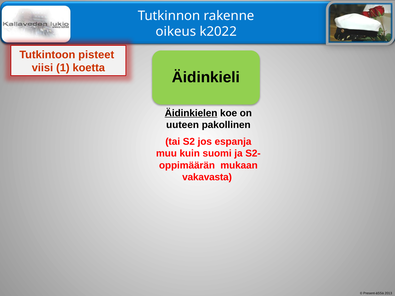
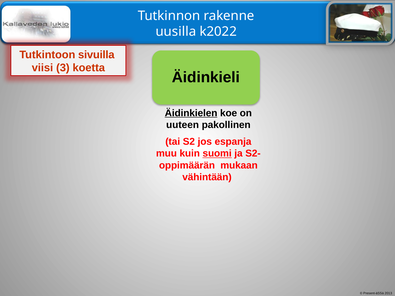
oikeus: oikeus -> uusilla
pisteet: pisteet -> sivuilla
1: 1 -> 3
suomi underline: none -> present
vakavasta: vakavasta -> vähintään
